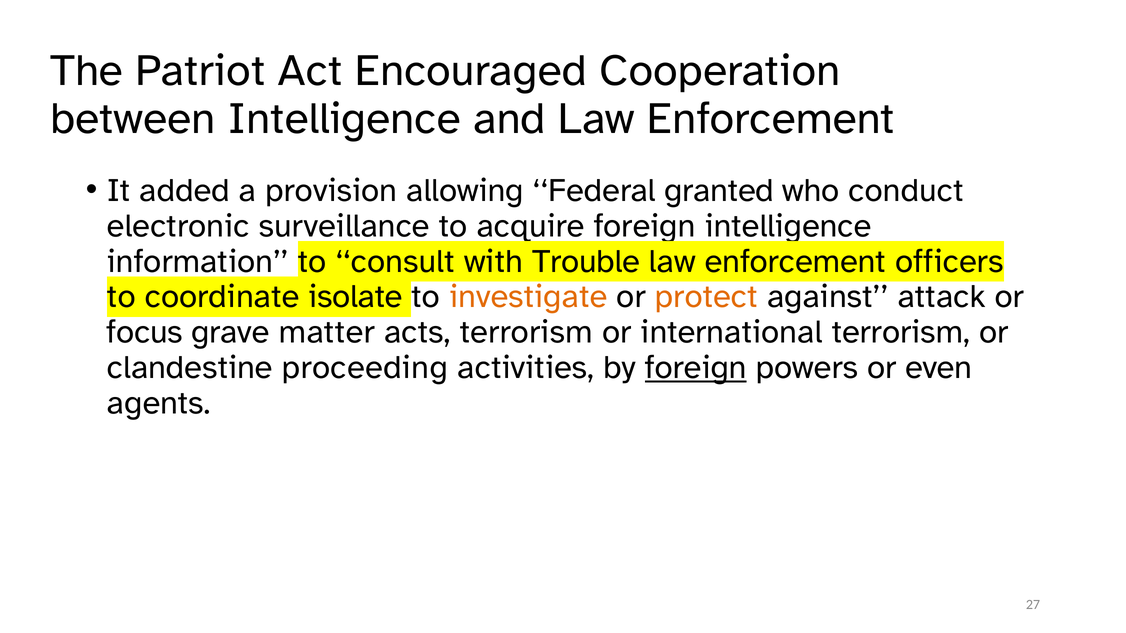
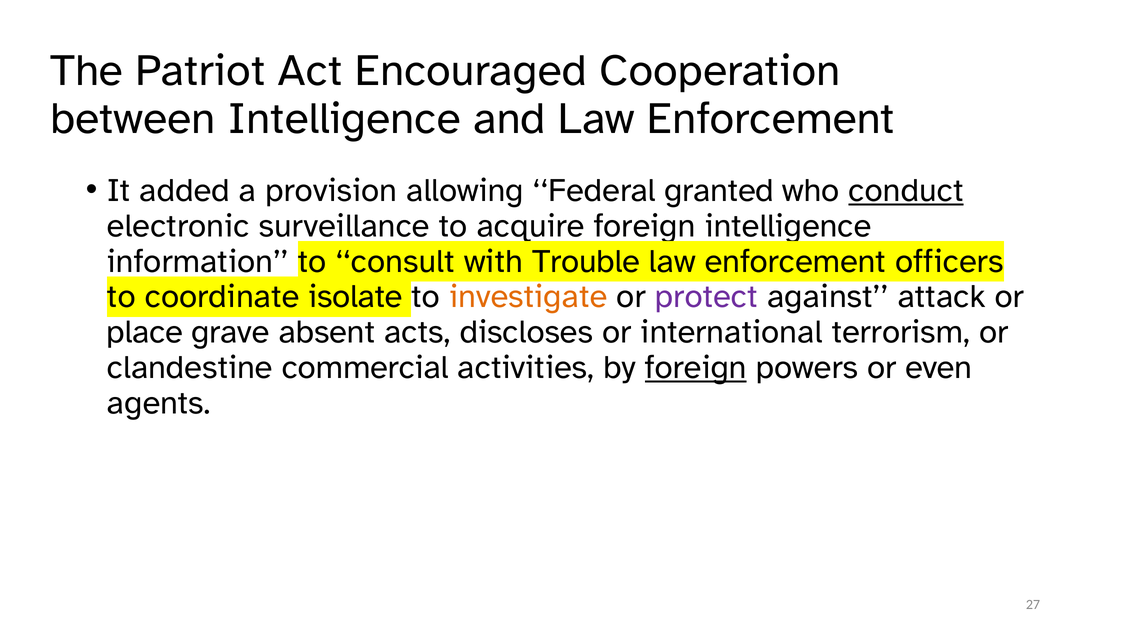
conduct underline: none -> present
protect colour: orange -> purple
focus: focus -> place
matter: matter -> absent
acts terrorism: terrorism -> discloses
proceeding: proceeding -> commercial
